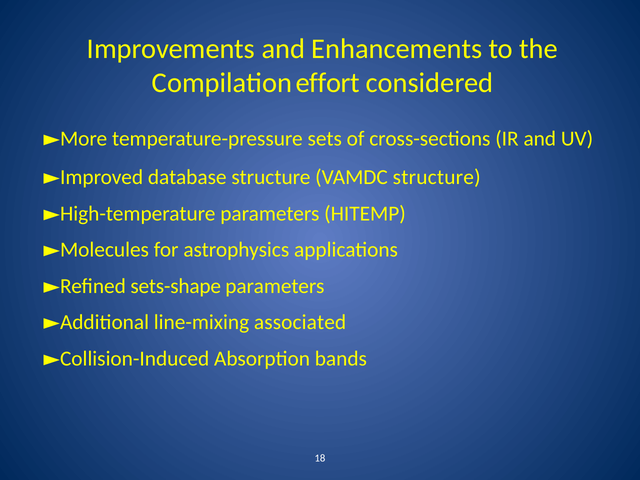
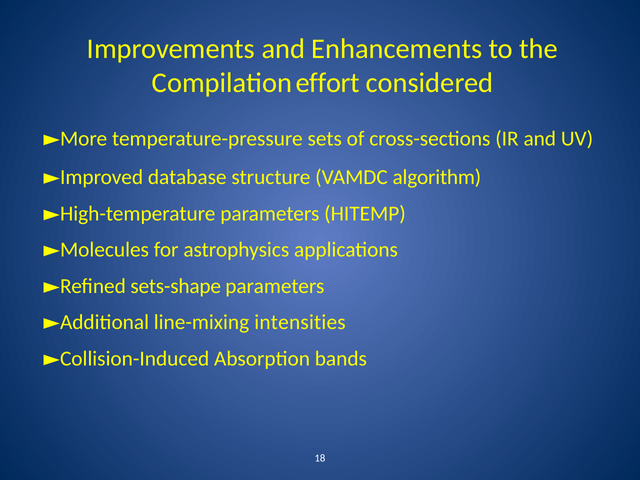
VAMDC structure: structure -> algorithm
associated: associated -> intensities
